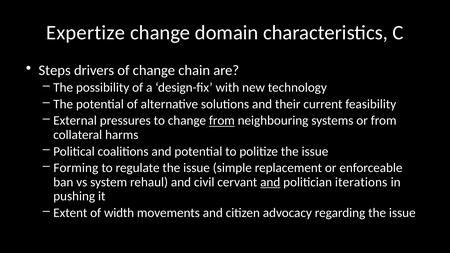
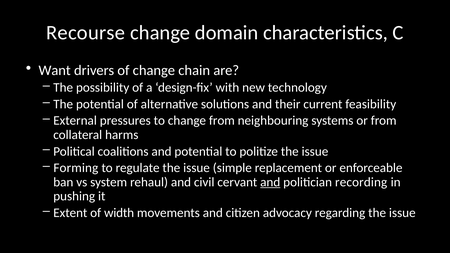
Expertize: Expertize -> Recourse
Steps: Steps -> Want
from at (222, 121) underline: present -> none
iterations: iterations -> recording
